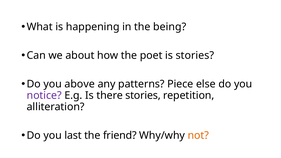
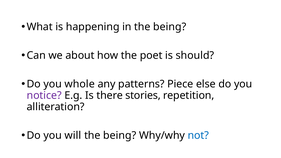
is stories: stories -> should
above: above -> whole
last: last -> will
friend at (120, 135): friend -> being
not colour: orange -> blue
